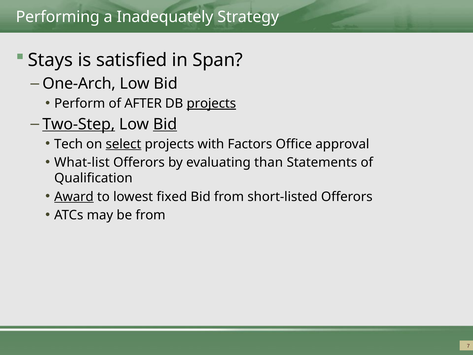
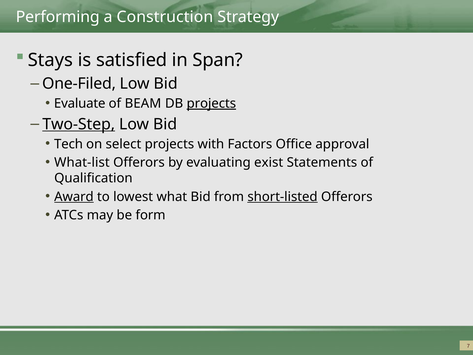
Inadequately: Inadequately -> Construction
One-Arch: One-Arch -> One-Filed
Perform: Perform -> Evaluate
AFTER: AFTER -> BEAM
Bid at (165, 124) underline: present -> none
select underline: present -> none
than: than -> exist
fixed: fixed -> what
short-listed underline: none -> present
be from: from -> form
